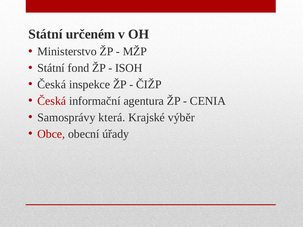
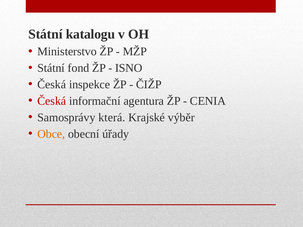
určeném: určeném -> katalogu
ISOH: ISOH -> ISNO
Obce colour: red -> orange
